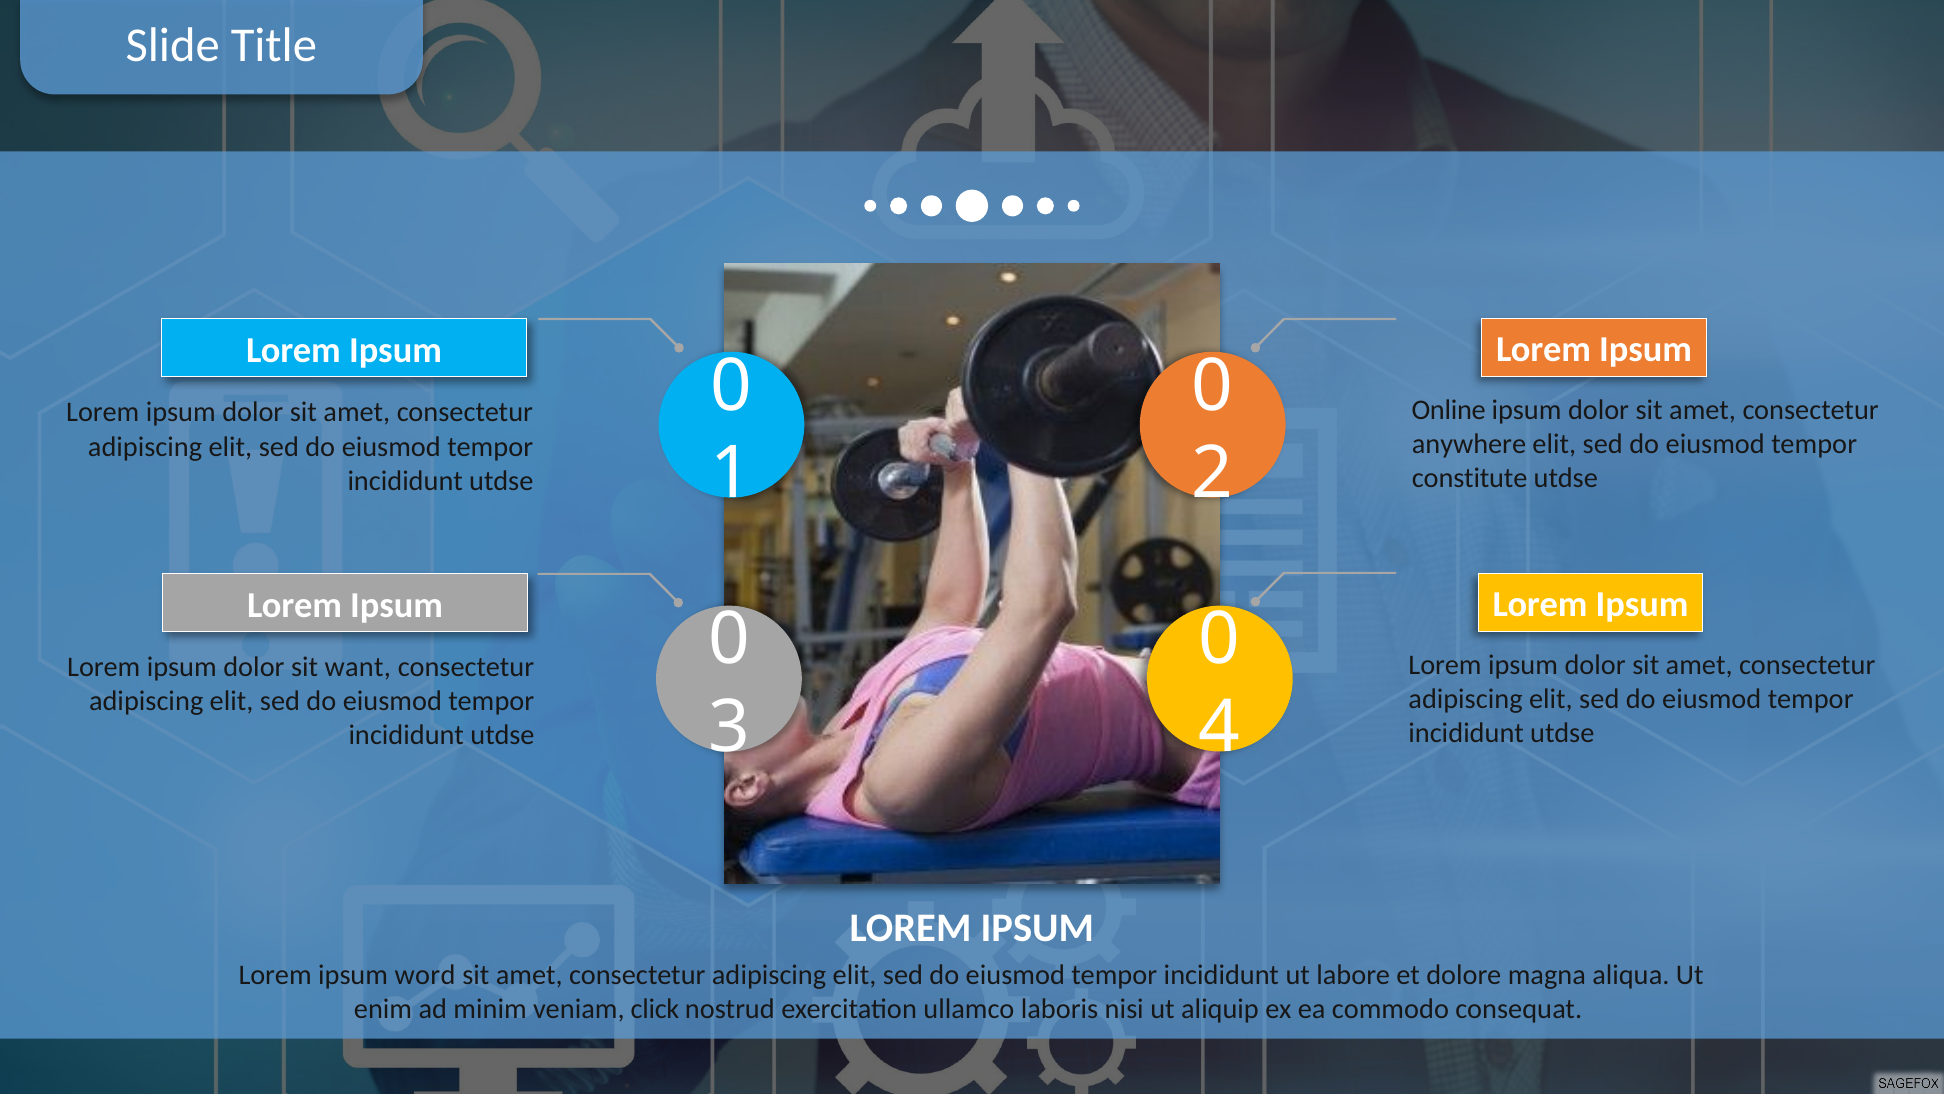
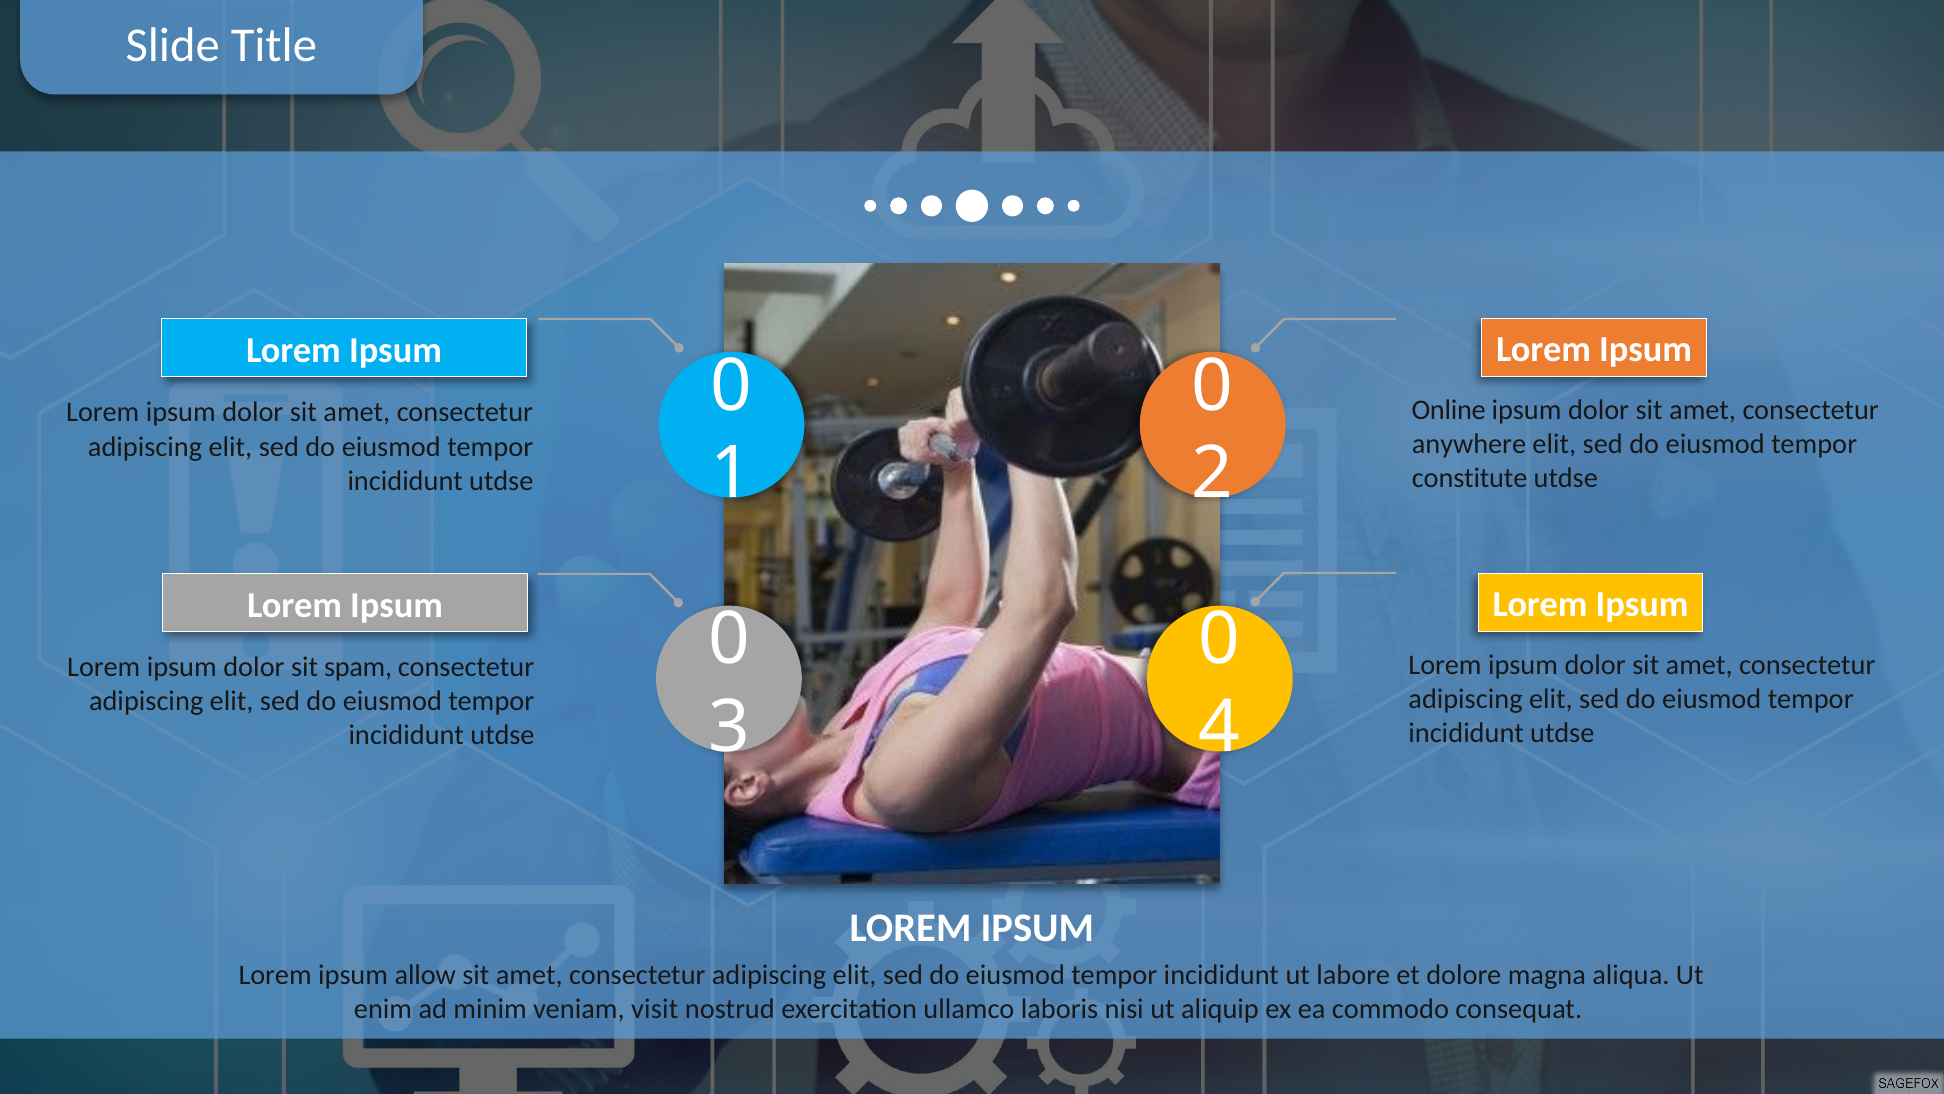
want: want -> spam
word: word -> allow
click: click -> visit
